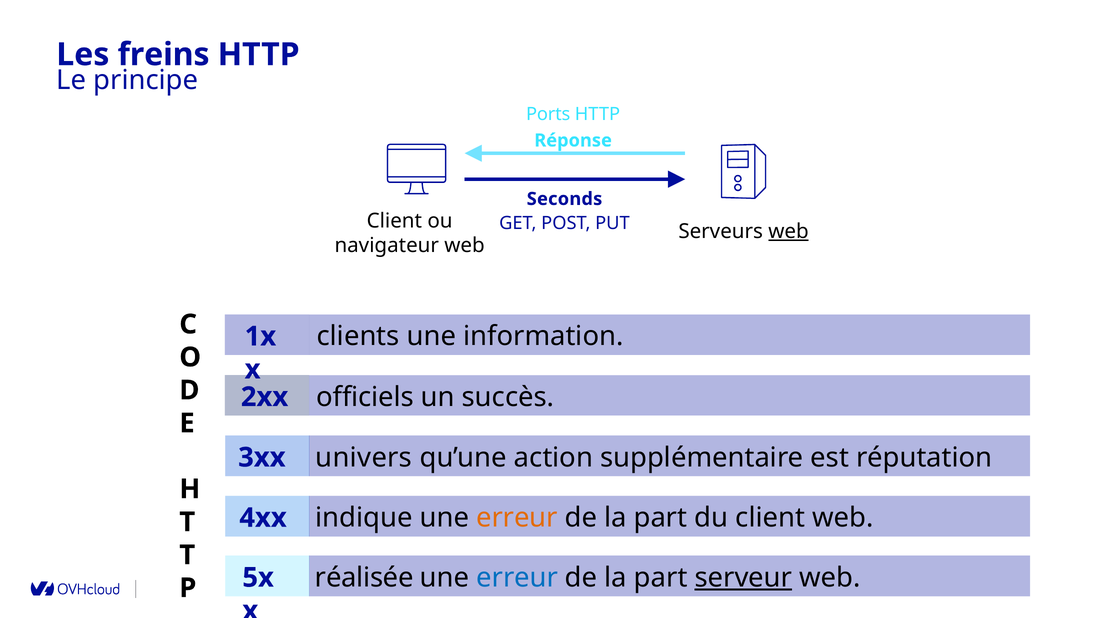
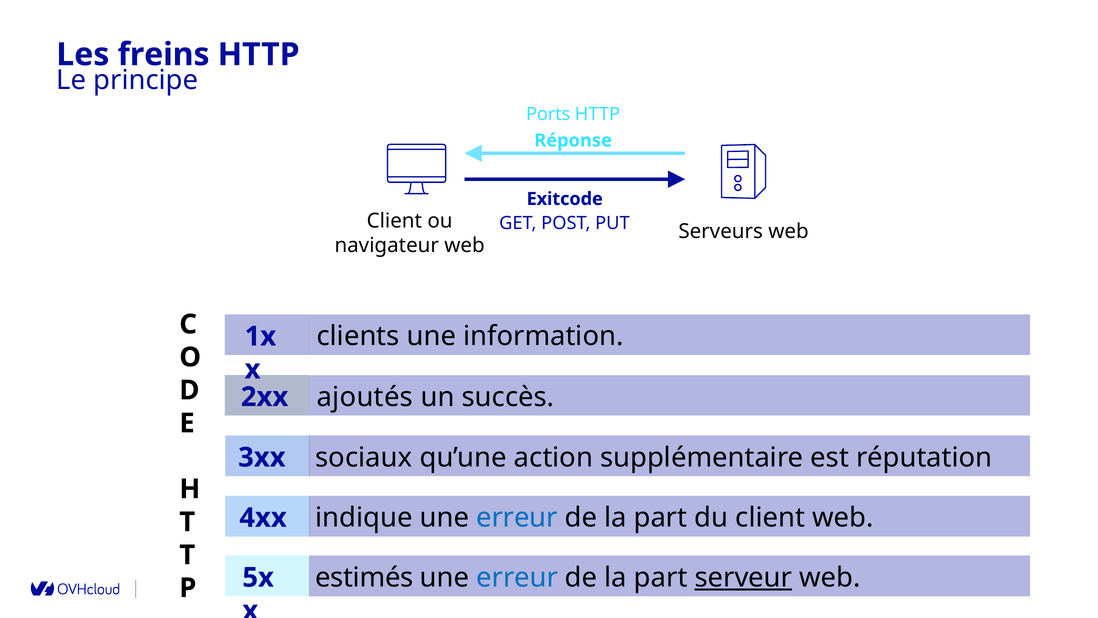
Seconds: Seconds -> Exitcode
web at (788, 231) underline: present -> none
officiels: officiels -> ajoutés
univers: univers -> sociaux
erreur at (517, 517) colour: orange -> blue
réalisée: réalisée -> estimés
